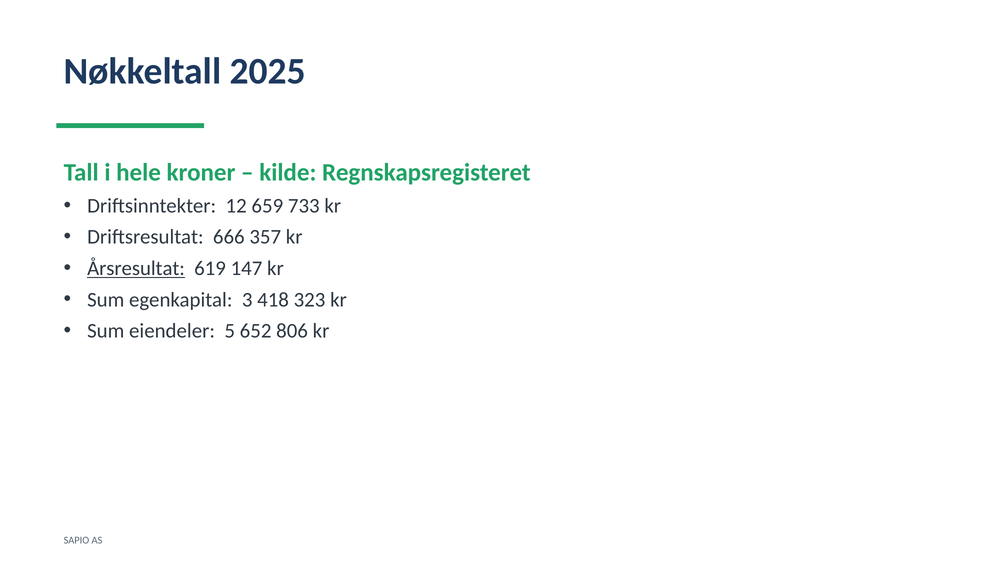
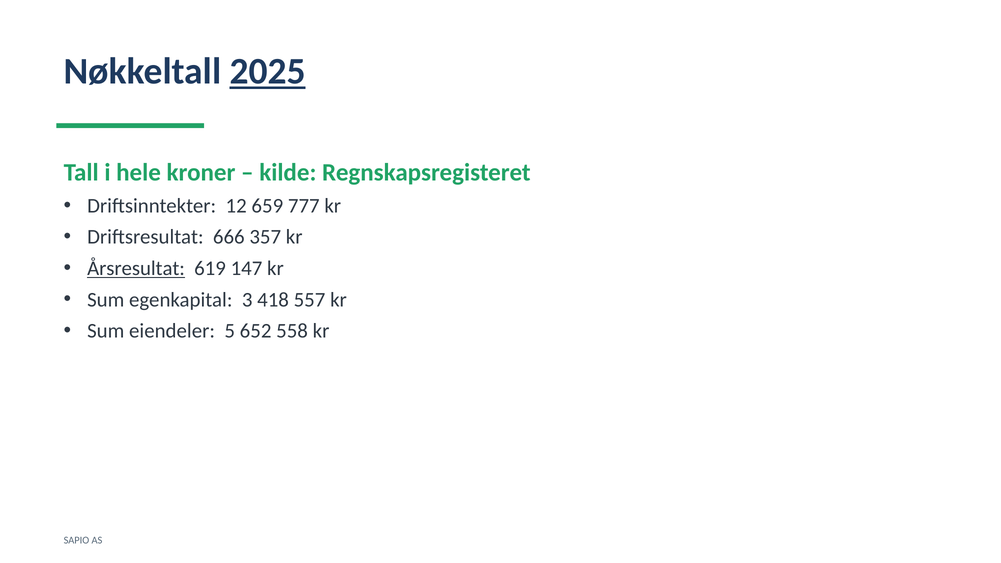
2025 underline: none -> present
733: 733 -> 777
323: 323 -> 557
806: 806 -> 558
